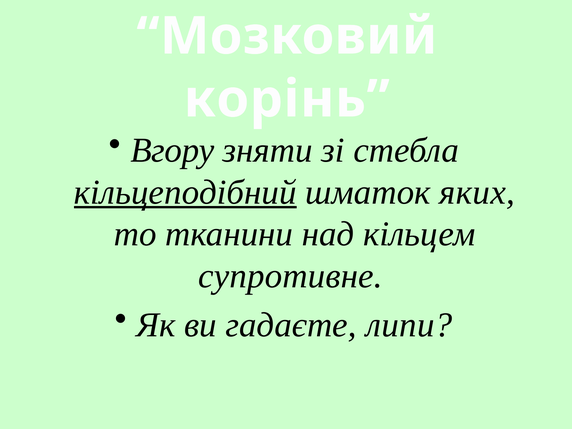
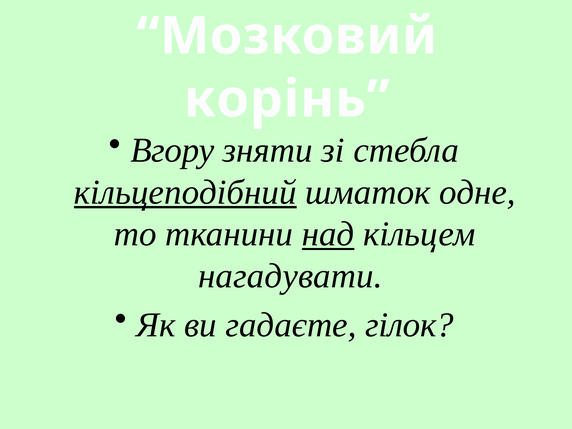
яких: яких -> одне
над underline: none -> present
супротивне: супротивне -> нагадувати
липи: липи -> гілок
